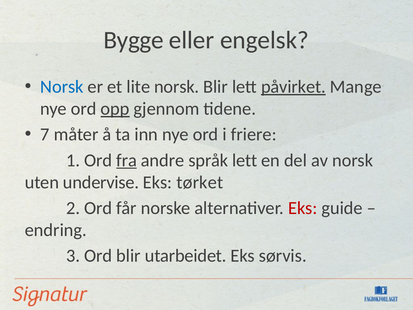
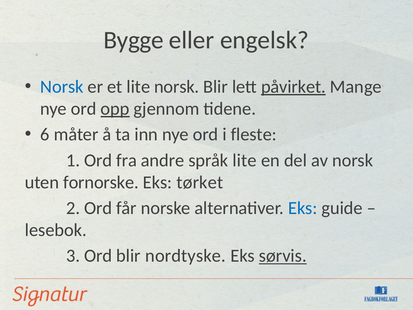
7: 7 -> 6
friere: friere -> fleste
fra underline: present -> none
språk lett: lett -> lite
undervise: undervise -> fornorske
Eks at (303, 208) colour: red -> blue
endring: endring -> lesebok
utarbeidet: utarbeidet -> nordtyske
sørvis underline: none -> present
